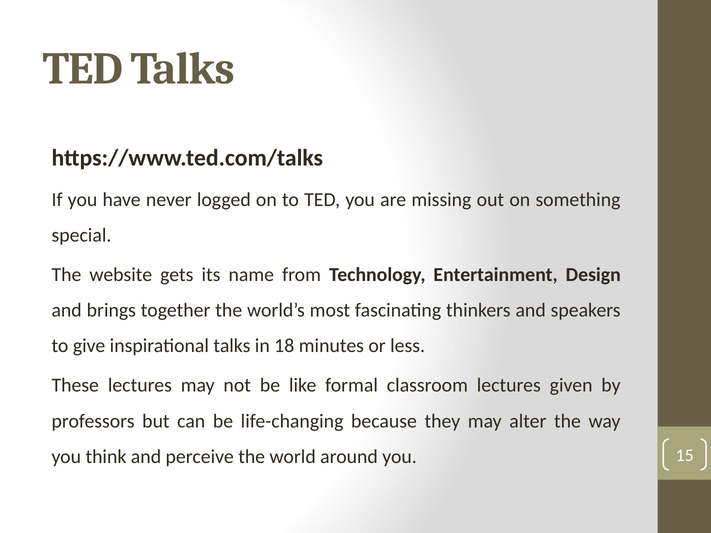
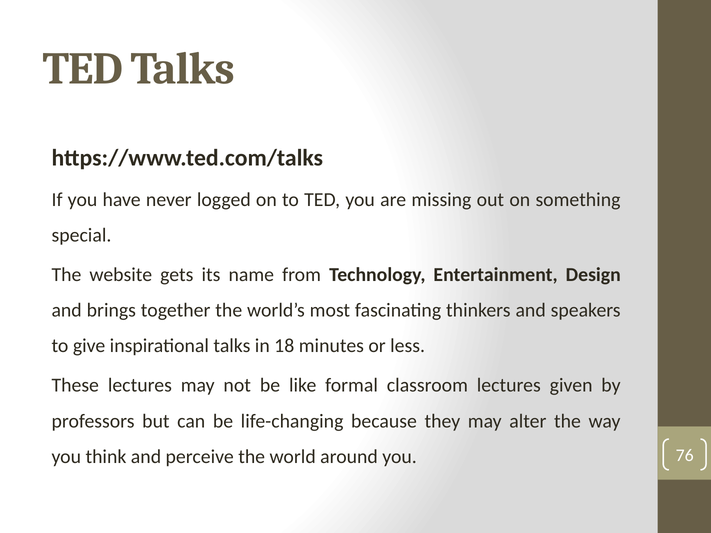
15: 15 -> 76
